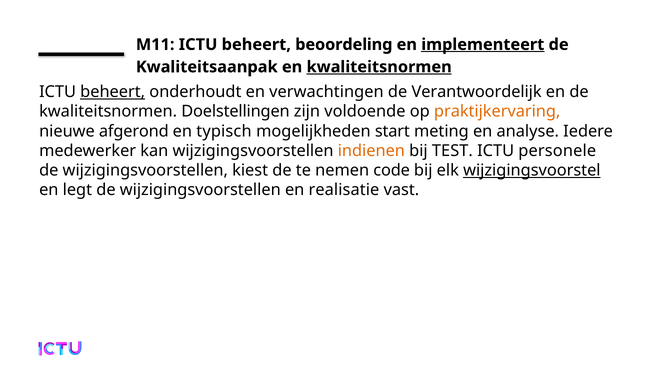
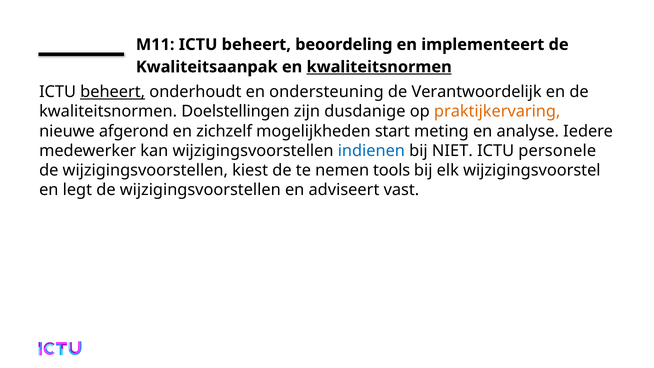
implementeert underline: present -> none
verwachtingen: verwachtingen -> ondersteuning
voldoende: voldoende -> dusdanige
typisch: typisch -> zichzelf
indienen colour: orange -> blue
TEST: TEST -> NIET
code: code -> tools
wijzigingsvoorstel underline: present -> none
realisatie: realisatie -> adviseert
